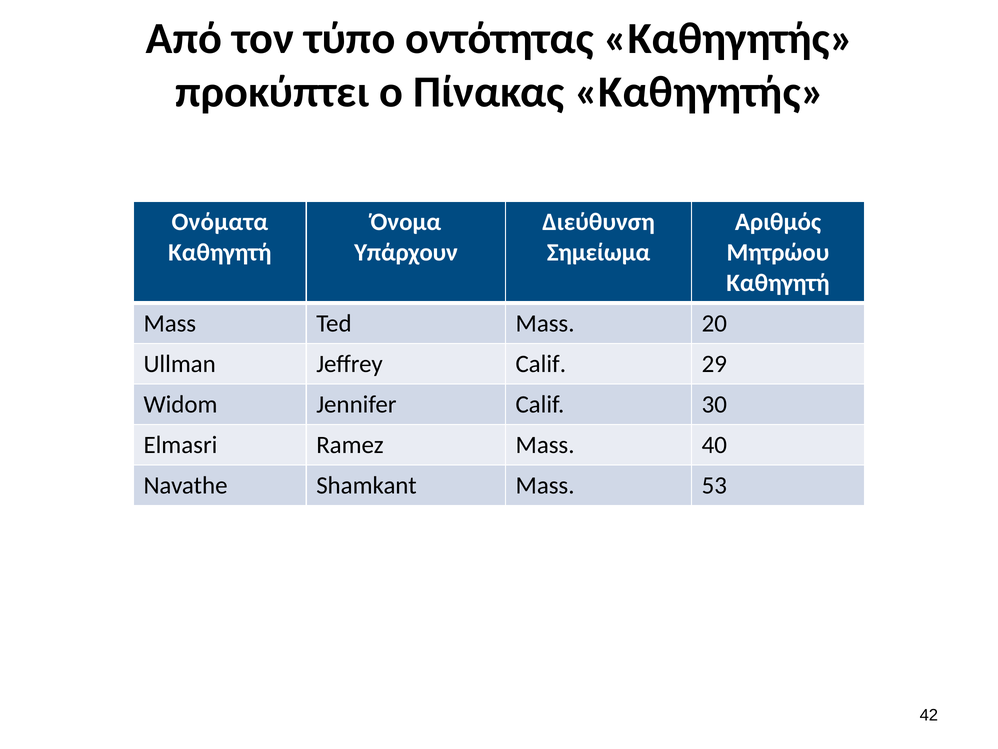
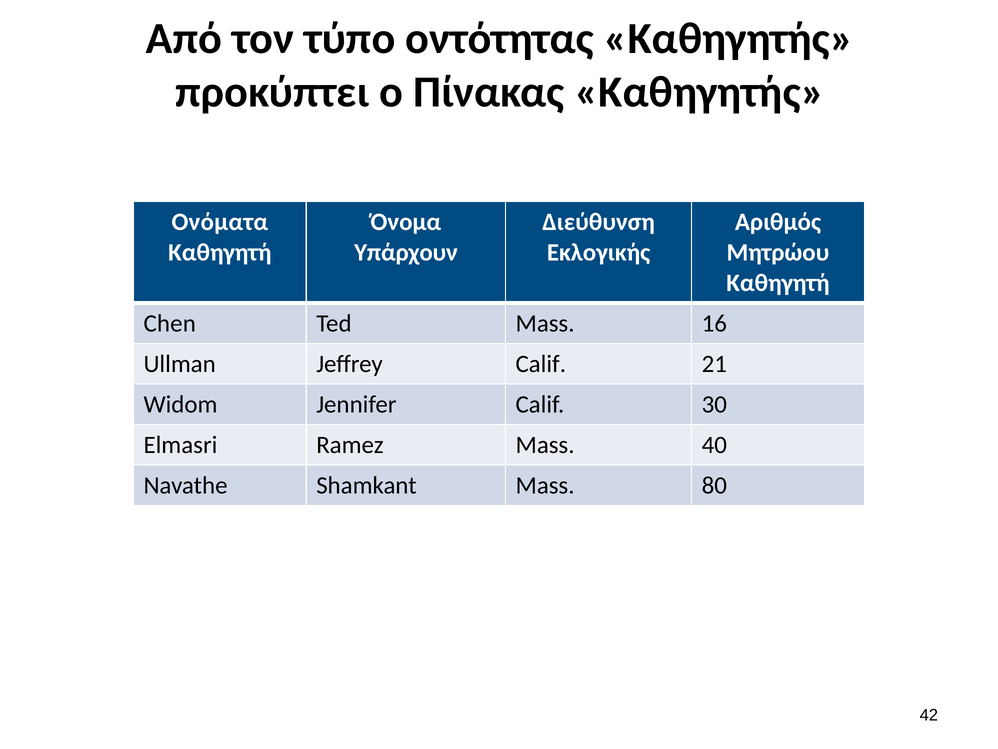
Σημείωμα: Σημείωμα -> Εκλογικής
Mass at (170, 323): Mass -> Chen
20: 20 -> 16
29: 29 -> 21
53: 53 -> 80
